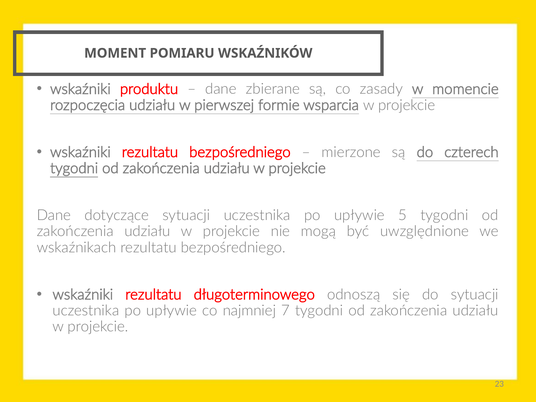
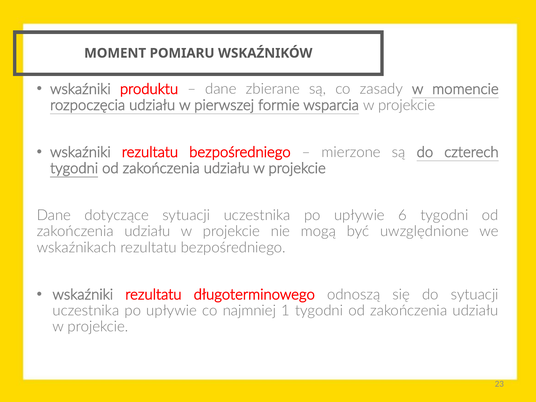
5: 5 -> 6
7: 7 -> 1
